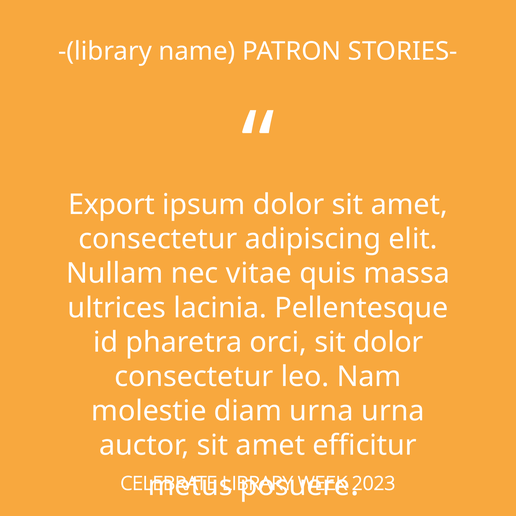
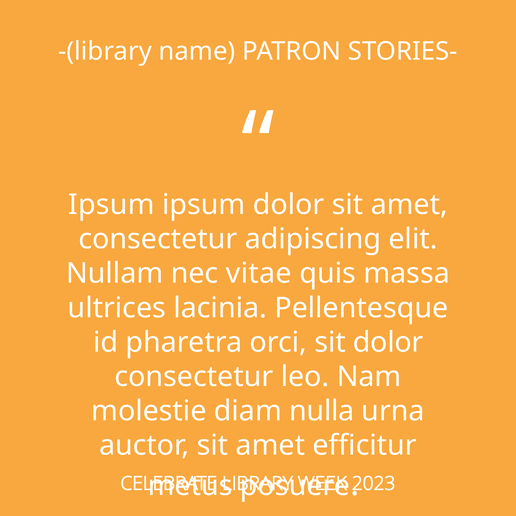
Export at (112, 205): Export -> Ipsum
diam urna: urna -> nulla
